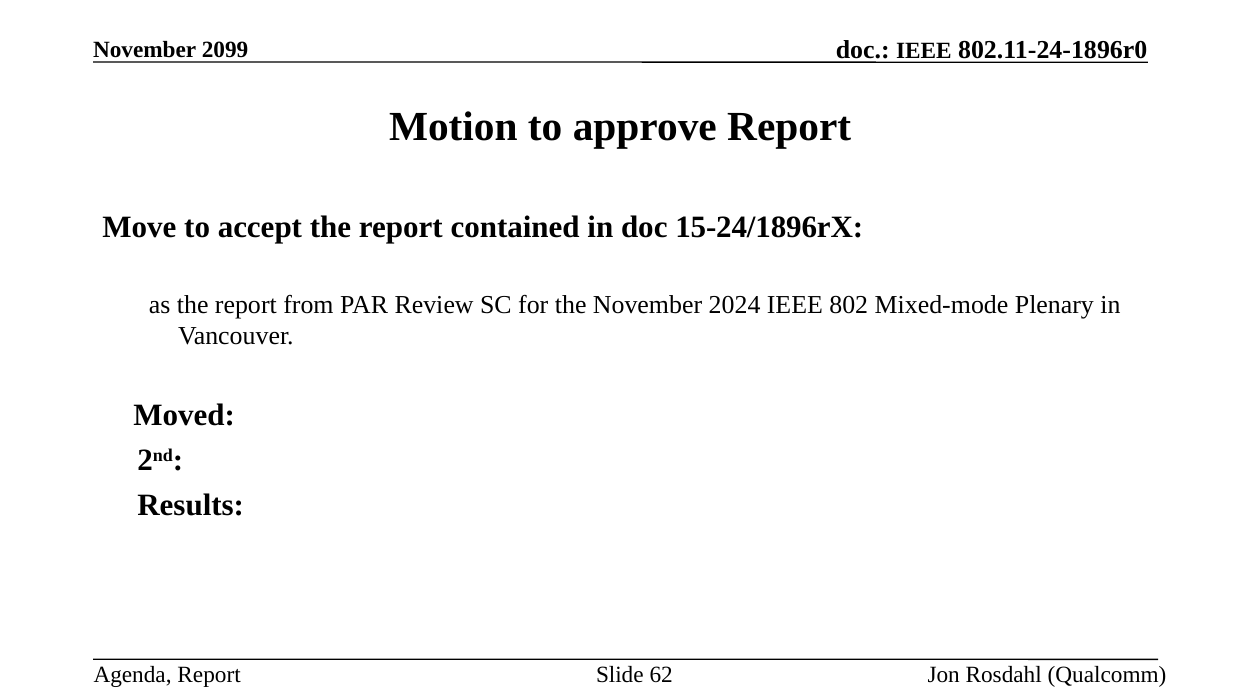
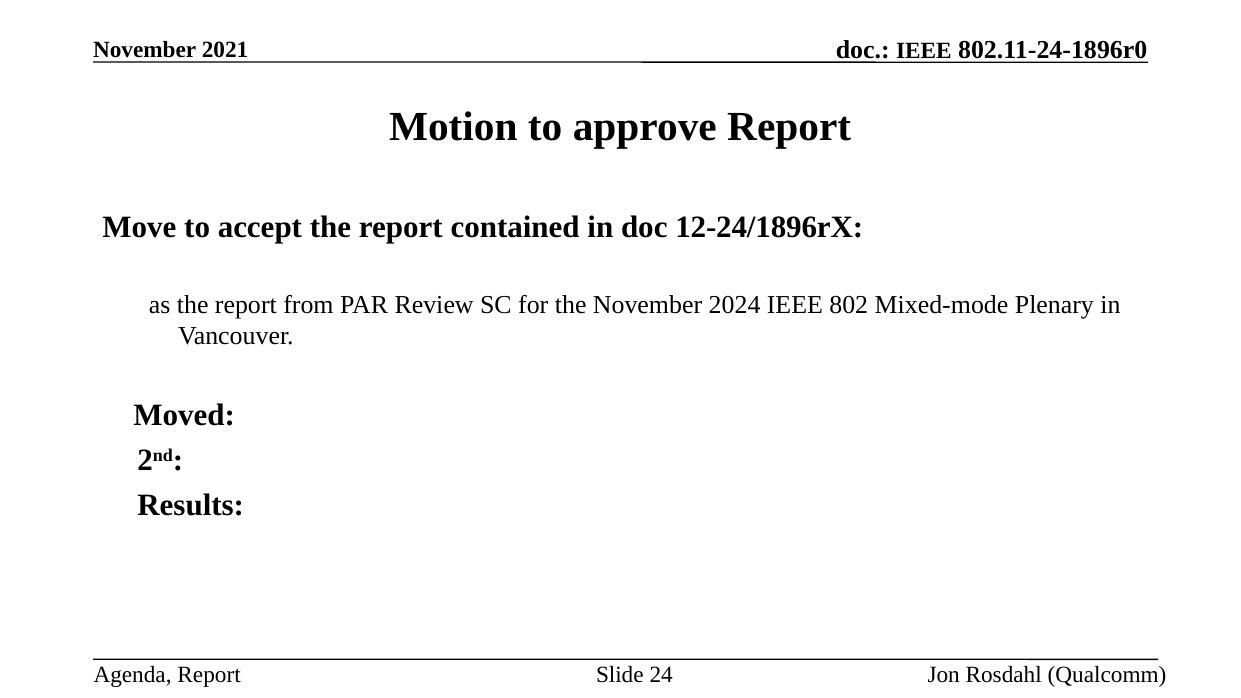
2099: 2099 -> 2021
15-24/1896rX: 15-24/1896rX -> 12-24/1896rX
62: 62 -> 24
